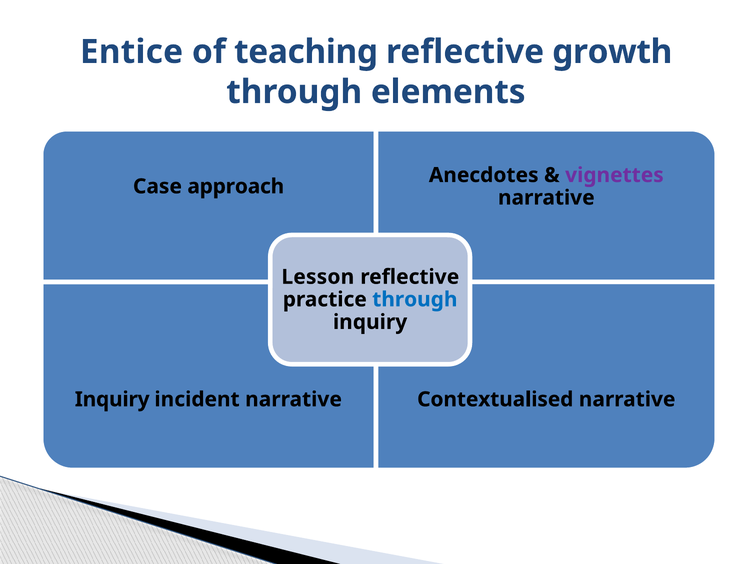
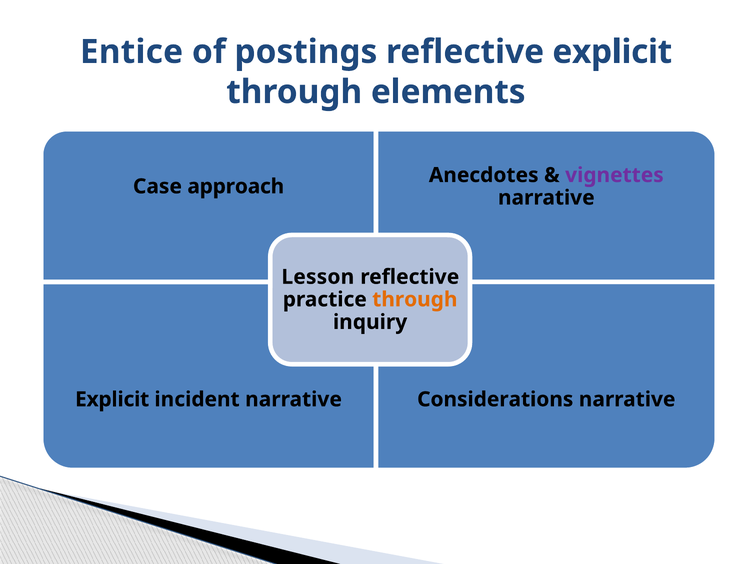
teaching: teaching -> postings
reflective growth: growth -> explicit
through at (415, 299) colour: blue -> orange
Inquiry at (112, 399): Inquiry -> Explicit
Contextualised: Contextualised -> Considerations
